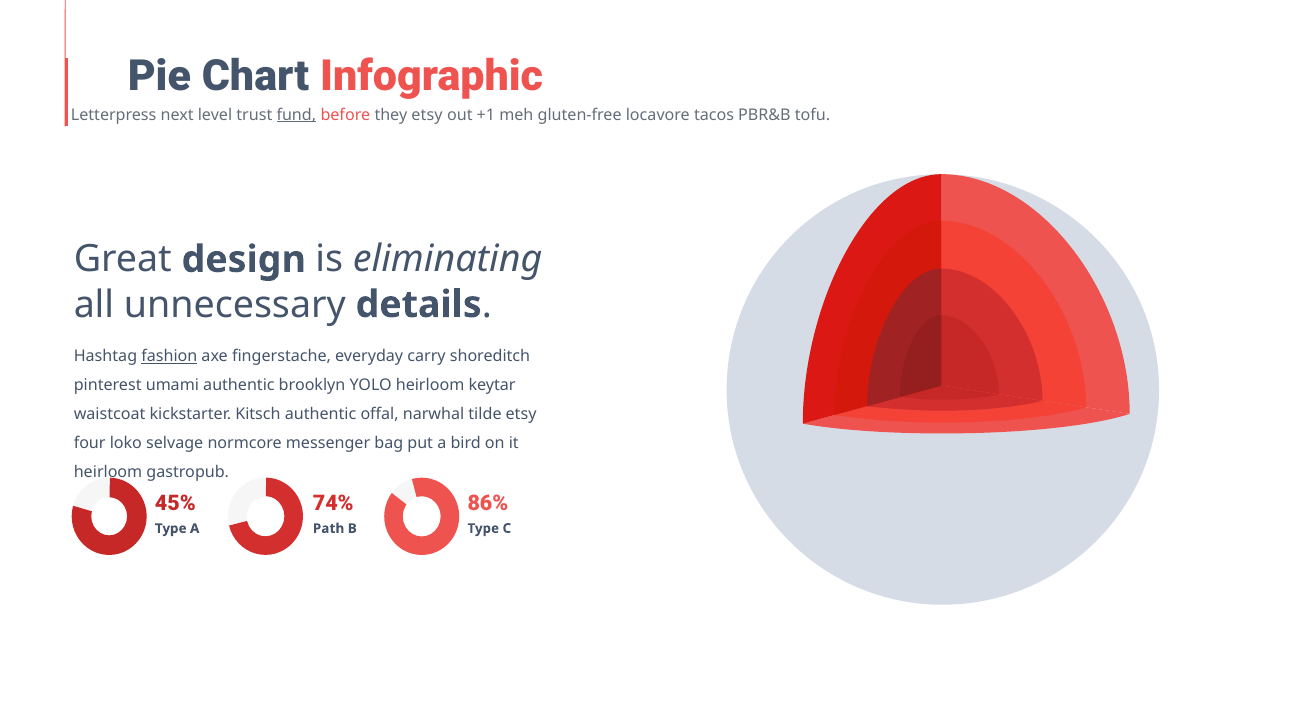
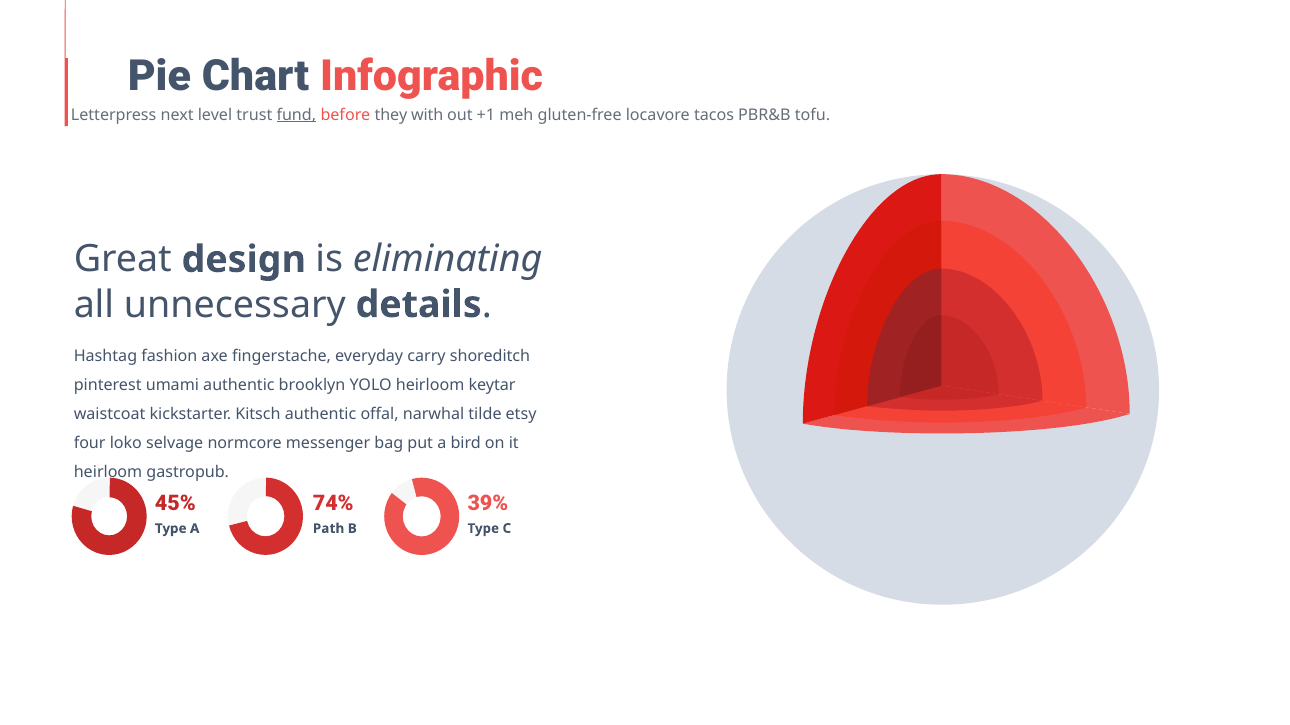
they etsy: etsy -> with
fashion underline: present -> none
86%: 86% -> 39%
